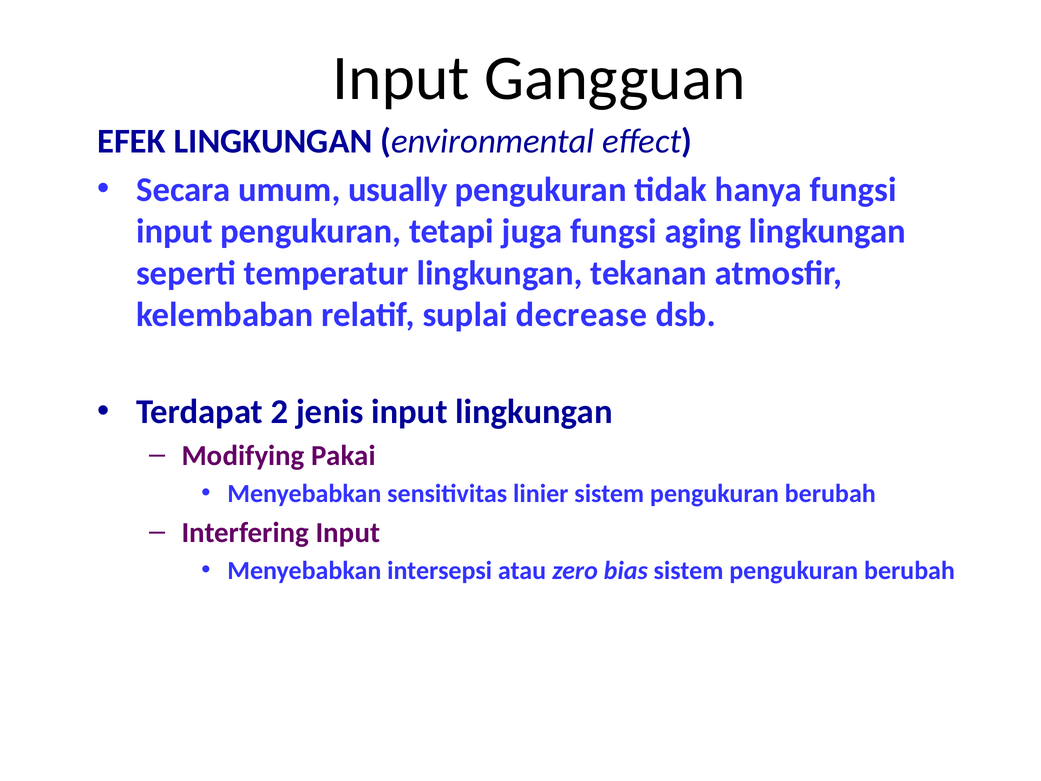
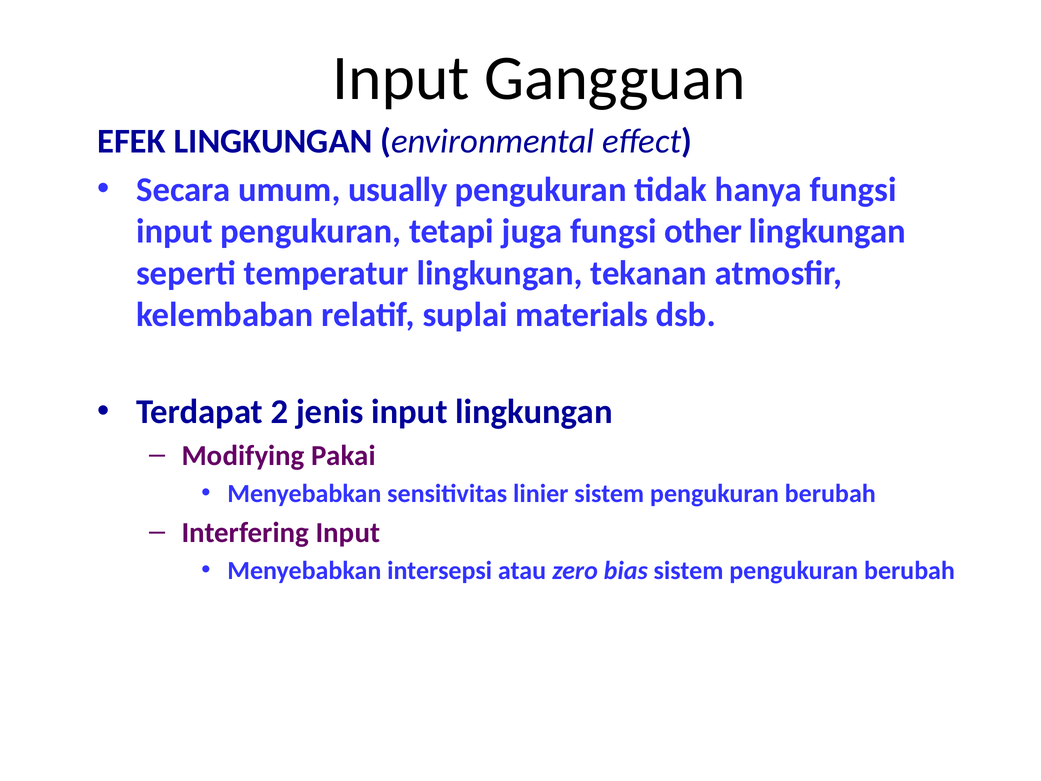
aging: aging -> other
decrease: decrease -> materials
